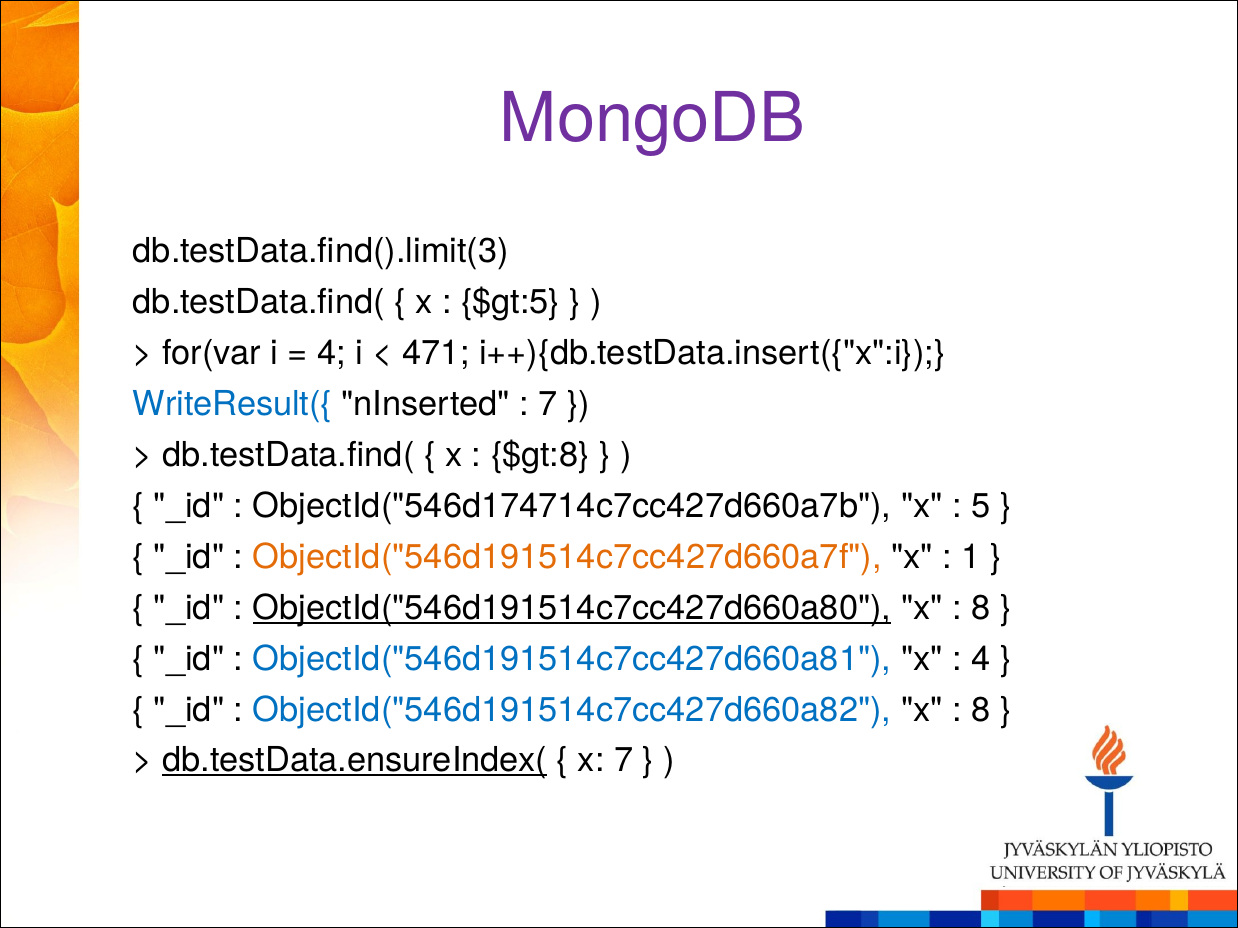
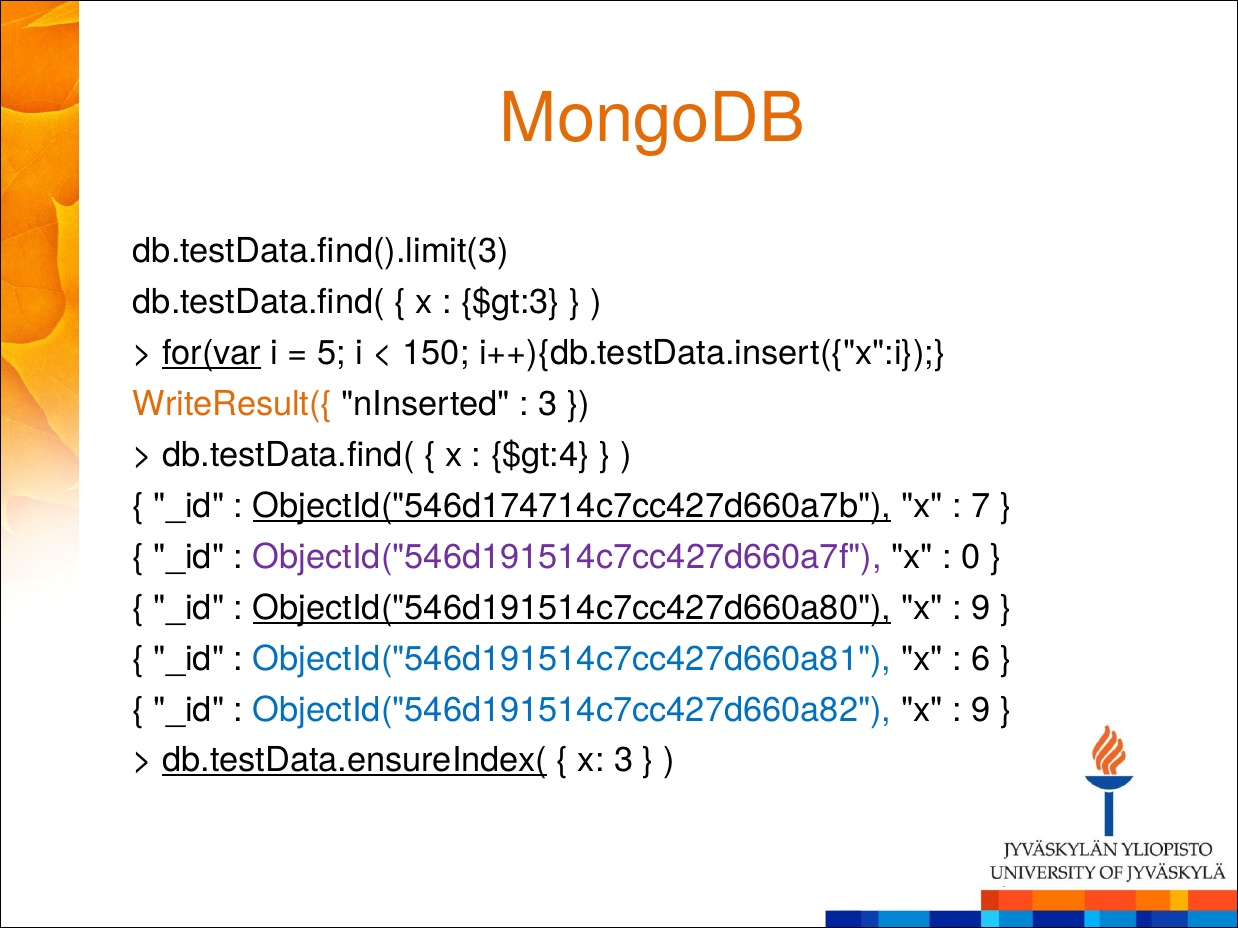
MongoDB colour: purple -> orange
$gt:5: $gt:5 -> $gt:3
for(var underline: none -> present
4 at (332, 354): 4 -> 5
471: 471 -> 150
WriteResult({ colour: blue -> orange
7 at (548, 404): 7 -> 3
$gt:8: $gt:8 -> $gt:4
ObjectId("546d174714c7cc427d660a7b underline: none -> present
5: 5 -> 7
ObjectId("546d191514c7cc427d660a7f colour: orange -> purple
1: 1 -> 0
8 at (981, 608): 8 -> 9
4 at (981, 659): 4 -> 6
8 at (981, 710): 8 -> 9
x 7: 7 -> 3
